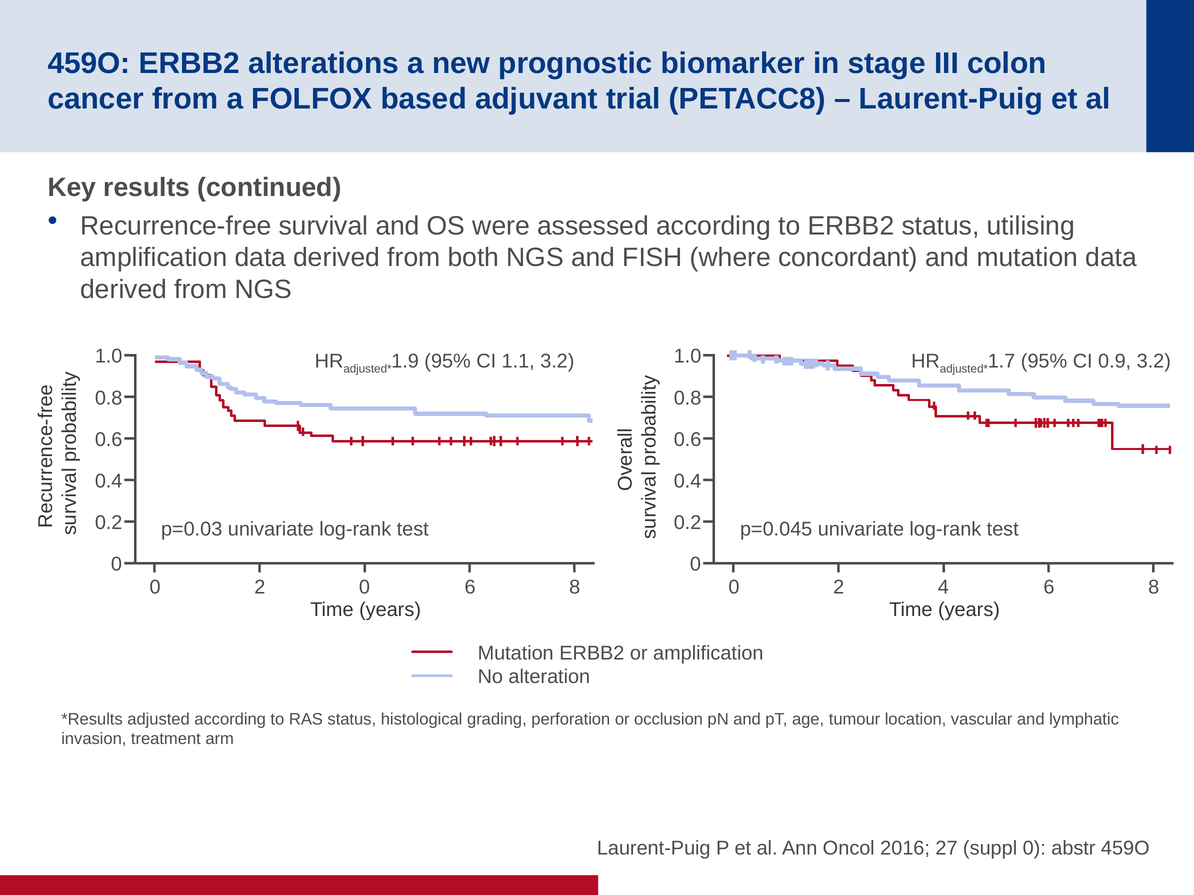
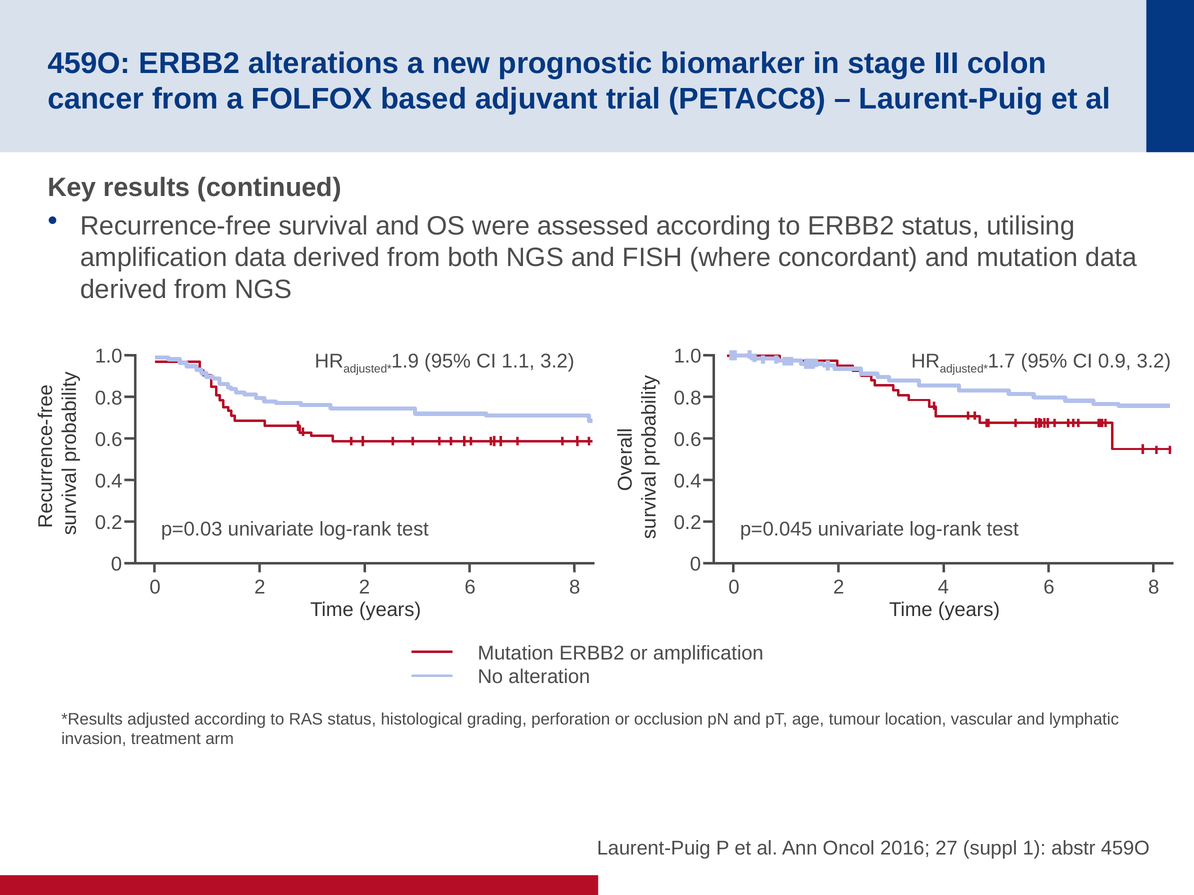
2 0: 0 -> 2
suppl 0: 0 -> 1
